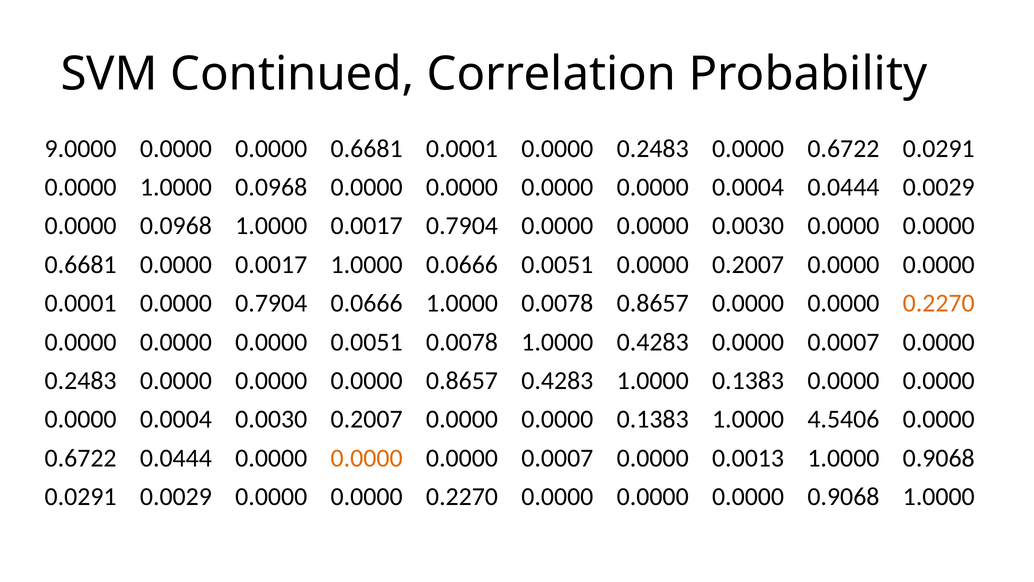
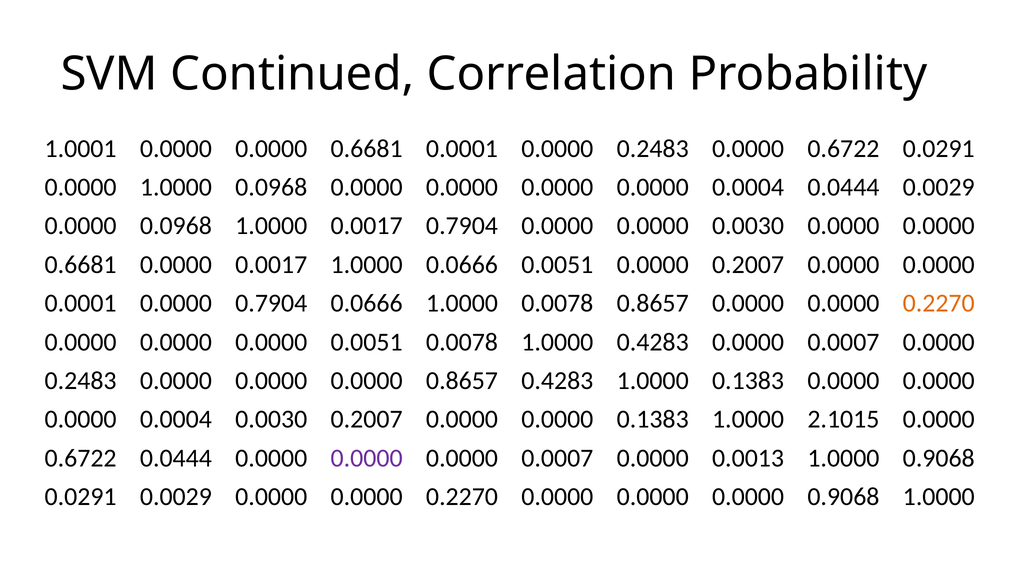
9.0000: 9.0000 -> 1.0001
4.5406: 4.5406 -> 2.1015
0.0000 at (367, 458) colour: orange -> purple
